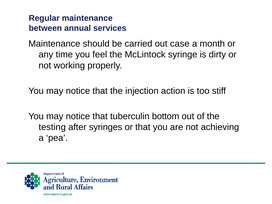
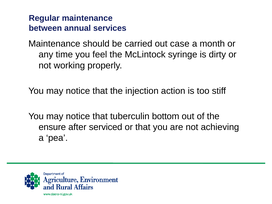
testing: testing -> ensure
syringes: syringes -> serviced
